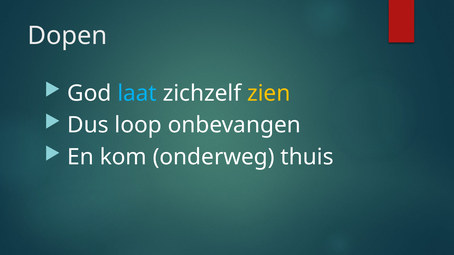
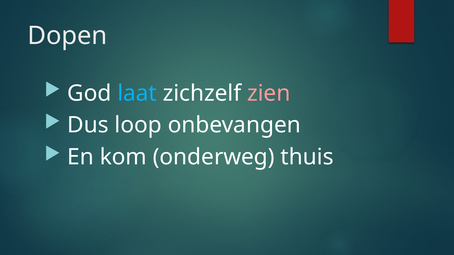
zien colour: yellow -> pink
